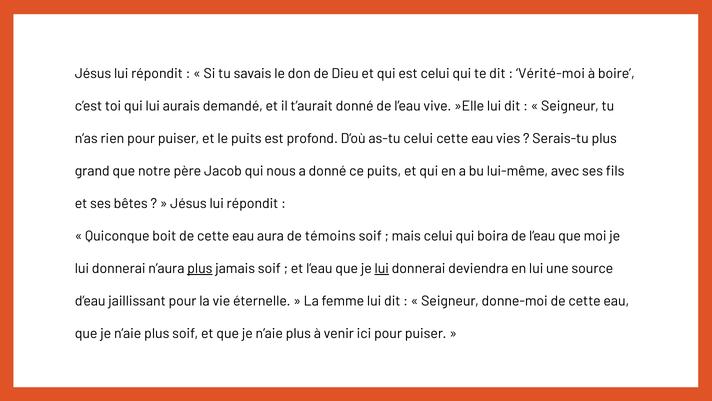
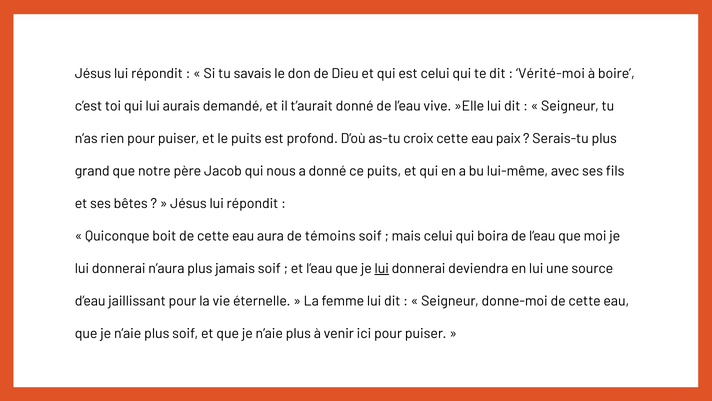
as-tu celui: celui -> croix
vies: vies -> paix
plus at (200, 268) underline: present -> none
